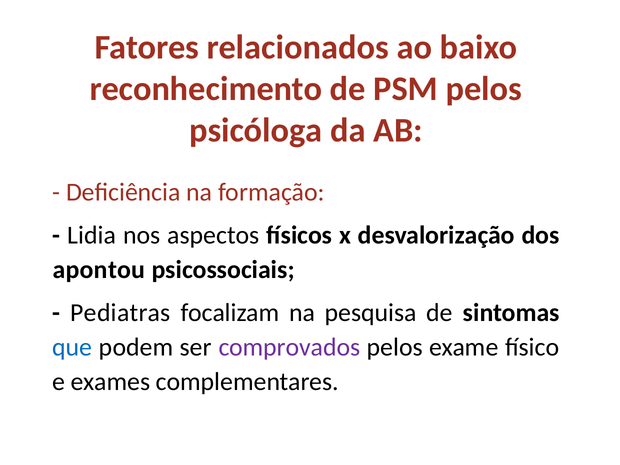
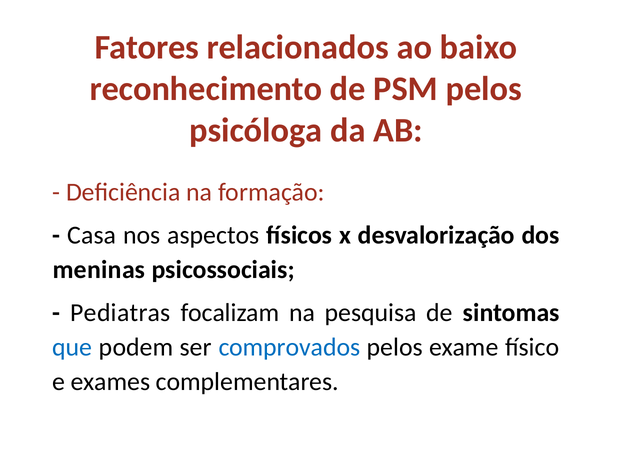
Lidia: Lidia -> Casa
apontou: apontou -> meninas
comprovados colour: purple -> blue
